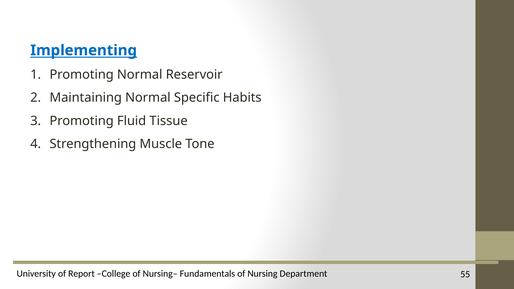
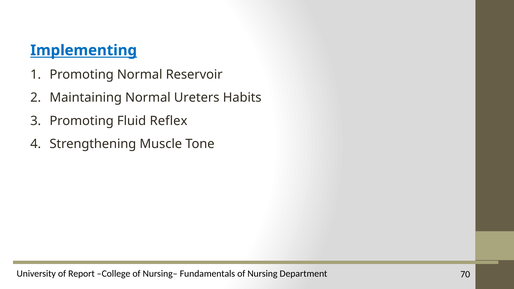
Specific: Specific -> Ureters
Tissue: Tissue -> Reflex
55: 55 -> 70
